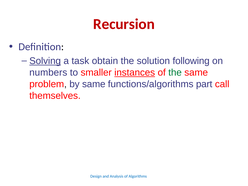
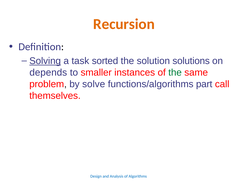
Recursion colour: red -> orange
obtain: obtain -> sorted
following: following -> solutions
numbers: numbers -> depends
instances underline: present -> none
by same: same -> solve
